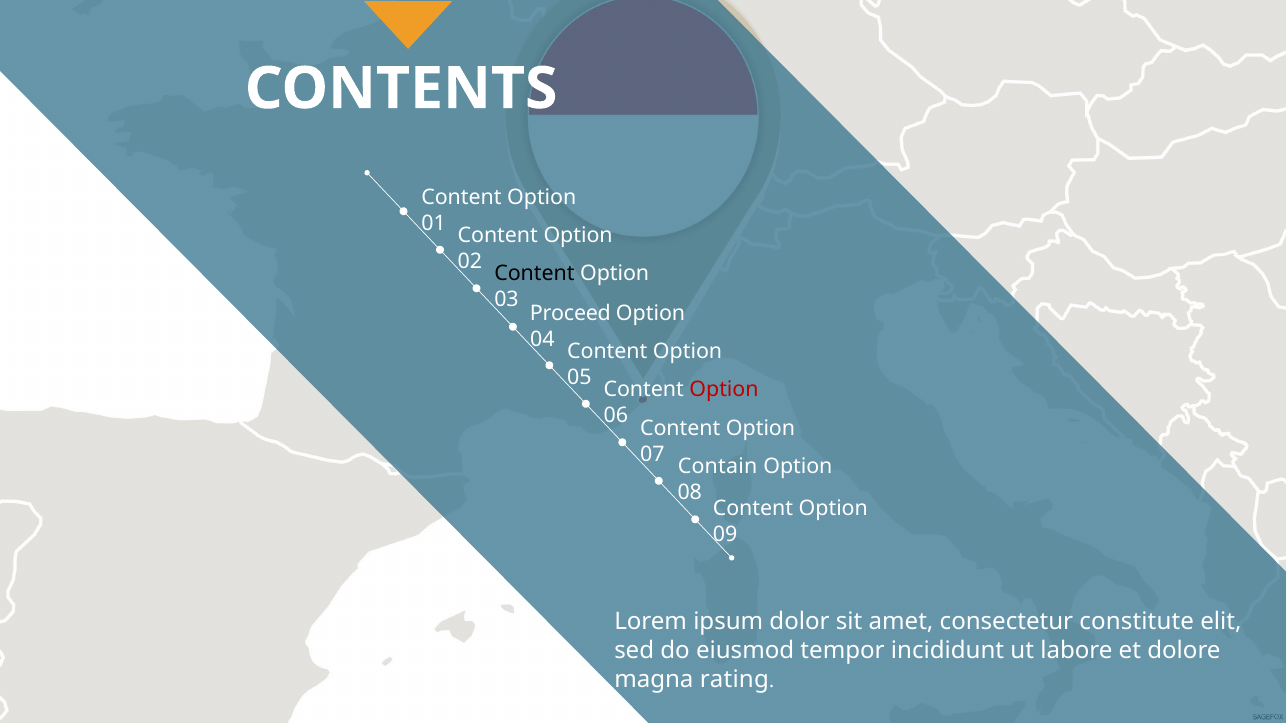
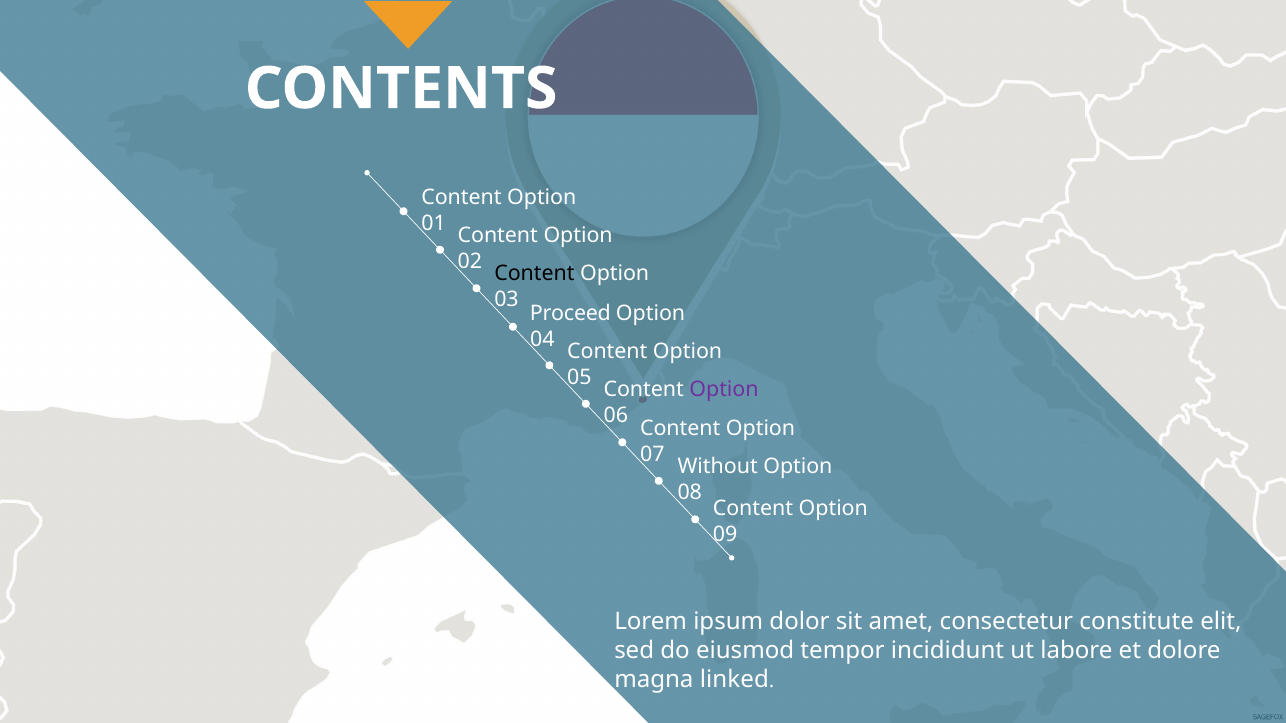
Option at (724, 390) colour: red -> purple
Contain: Contain -> Without
rating: rating -> linked
